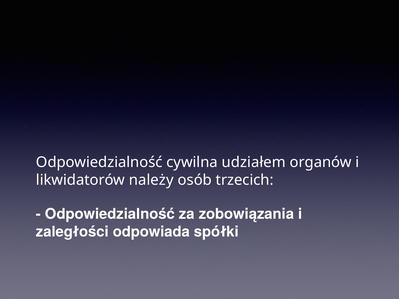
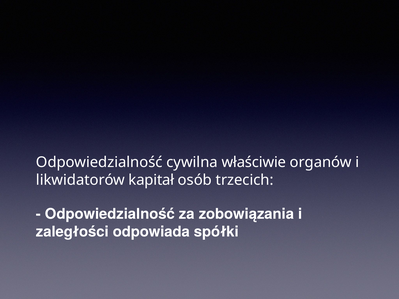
udziałem: udziałem -> właściwie
należy: należy -> kapitał
